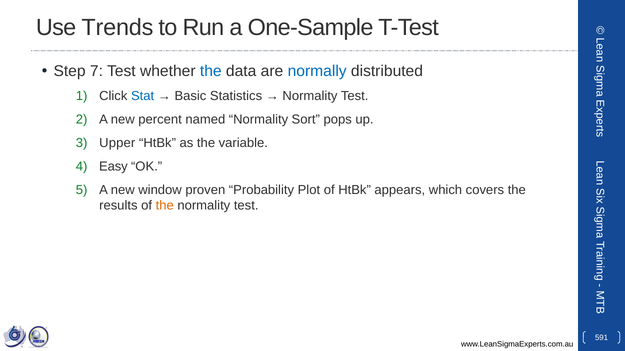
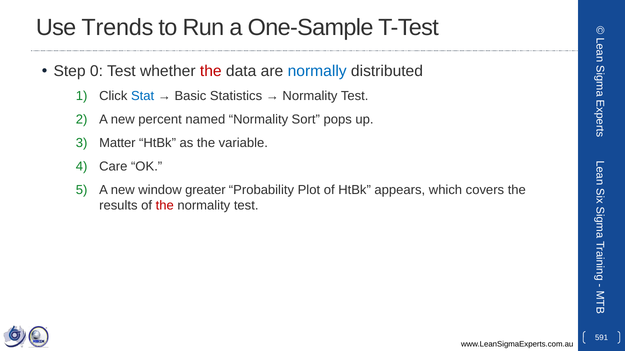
7: 7 -> 0
the at (211, 71) colour: blue -> red
Upper: Upper -> Matter
Easy: Easy -> Care
proven: proven -> greater
the at (165, 206) colour: orange -> red
